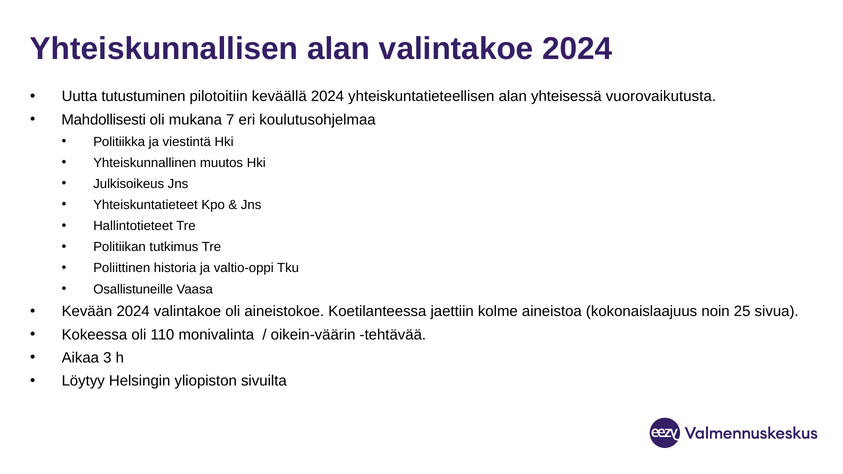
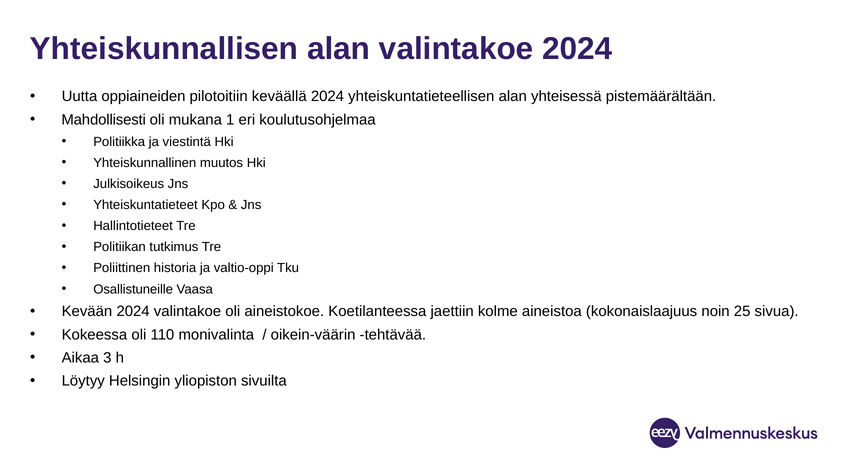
tutustuminen: tutustuminen -> oppiaineiden
vuorovaikutusta: vuorovaikutusta -> pistemäärältään
7: 7 -> 1
